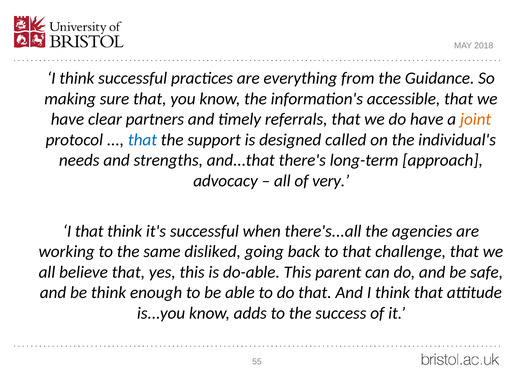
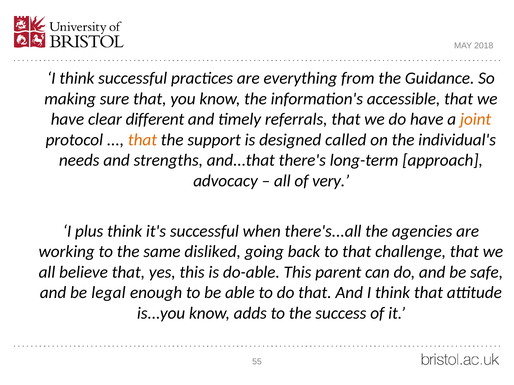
partners: partners -> different
that at (142, 140) colour: blue -> orange
I that: that -> plus
be think: think -> legal
